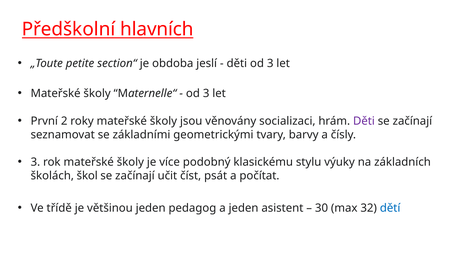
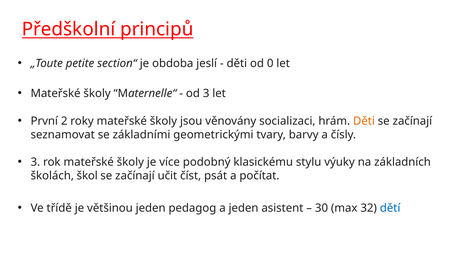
hlavních: hlavních -> principů
děti od 3: 3 -> 0
Děti at (364, 121) colour: purple -> orange
